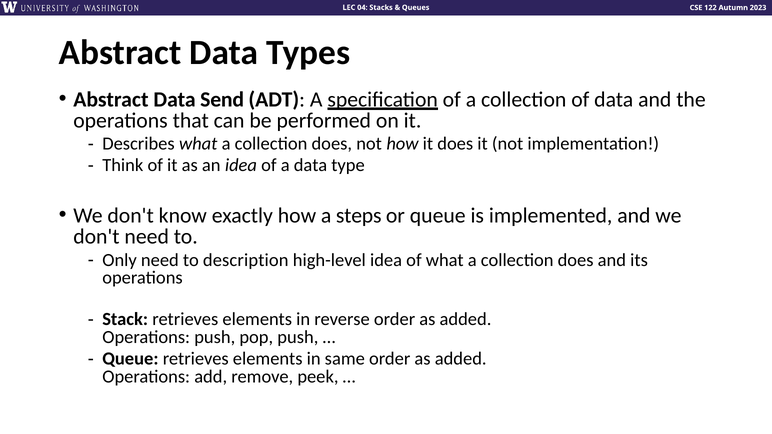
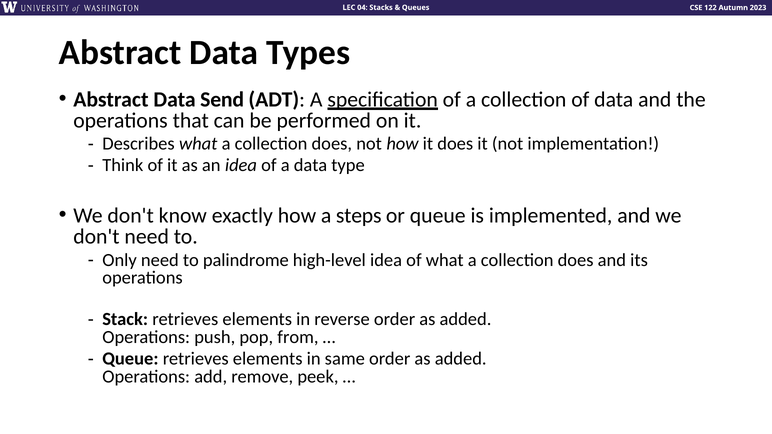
description: description -> palindrome
pop push: push -> from
